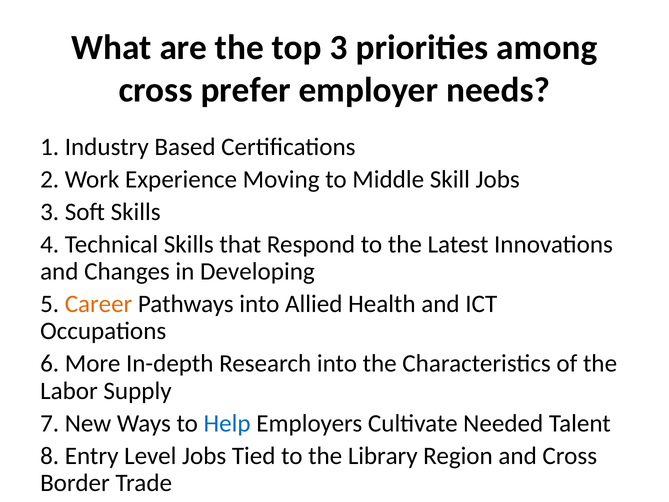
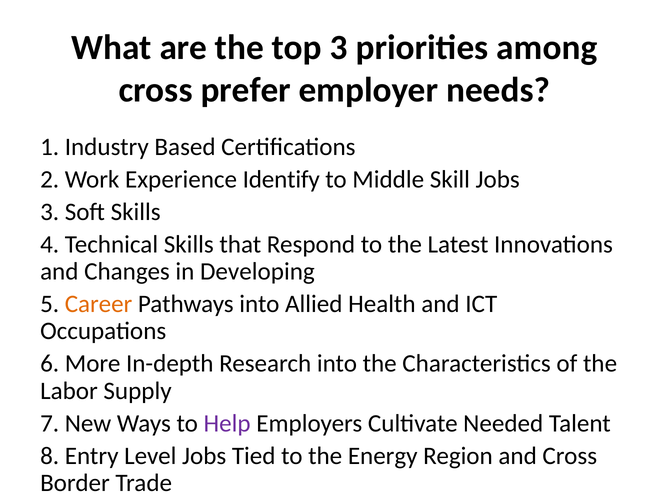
Moving: Moving -> Identify
Help colour: blue -> purple
Library: Library -> Energy
